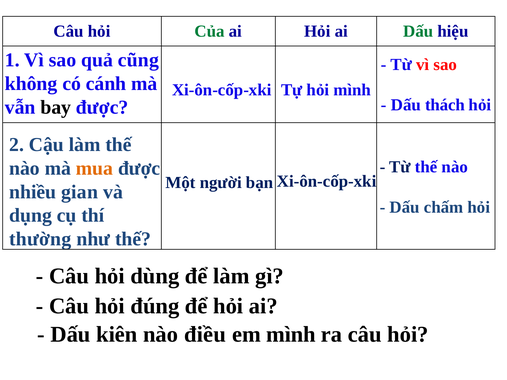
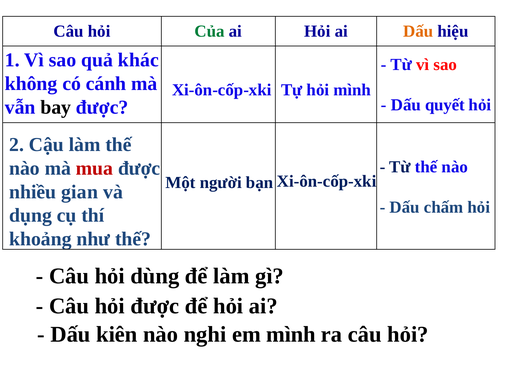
Dấu at (418, 31) colour: green -> orange
cũng: cũng -> khác
thách: thách -> quyết
mua colour: orange -> red
thường: thường -> khoảng
hỏi đúng: đúng -> được
điều: điều -> nghi
